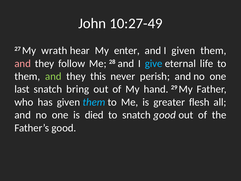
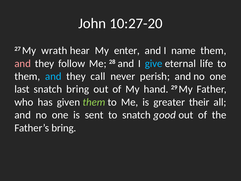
10:27-49: 10:27-49 -> 10:27-20
I given: given -> name
and at (53, 76) colour: light green -> light blue
this: this -> call
them at (94, 102) colour: light blue -> light green
flesh: flesh -> their
died: died -> sent
Father’s good: good -> bring
